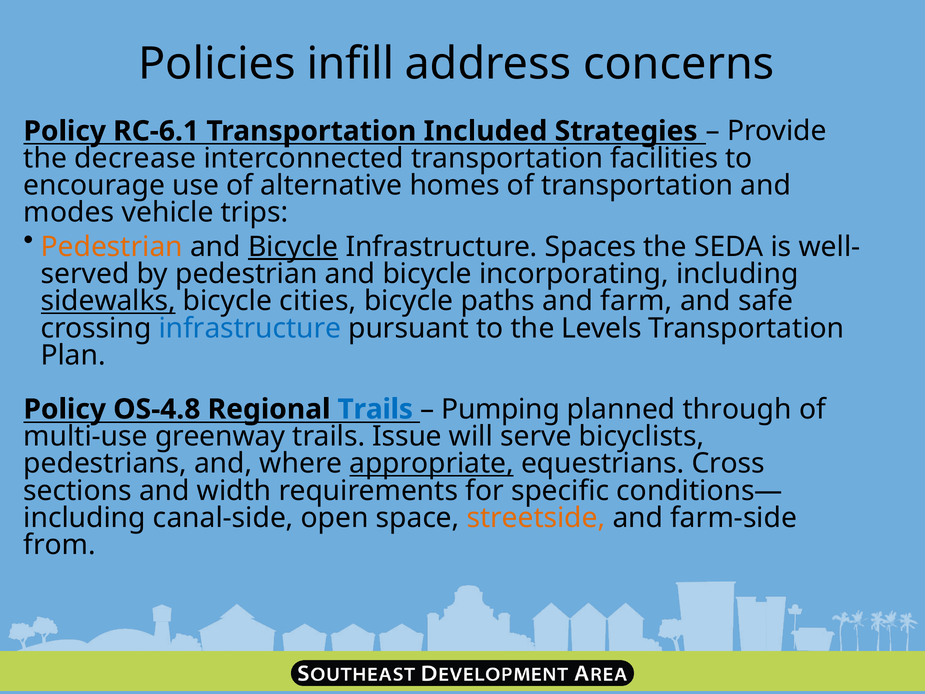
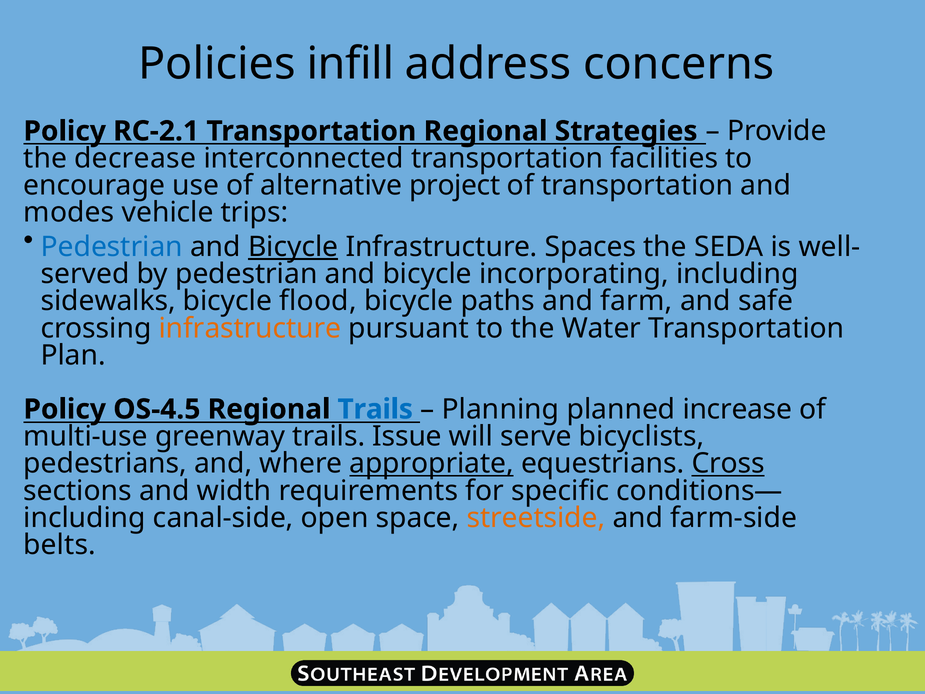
RC-6.1: RC-6.1 -> RC-2.1
Transportation Included: Included -> Regional
homes: homes -> project
Pedestrian at (112, 247) colour: orange -> blue
sidewalks underline: present -> none
cities: cities -> flood
infrastructure at (250, 328) colour: blue -> orange
Levels: Levels -> Water
OS-4.8: OS-4.8 -> OS-4.5
Pumping: Pumping -> Planning
through: through -> increase
Cross underline: none -> present
from: from -> belts
